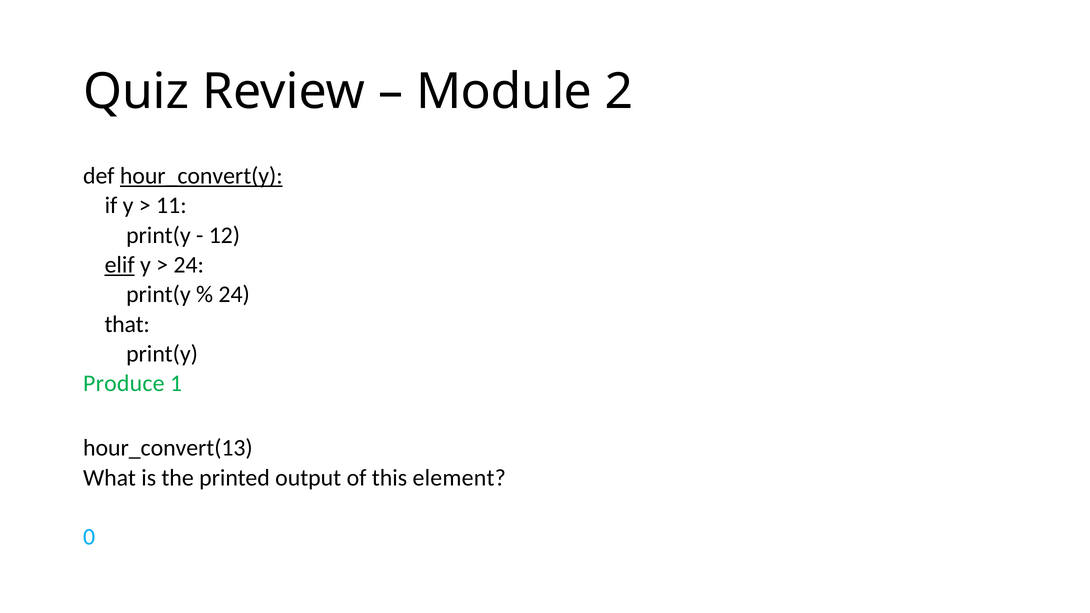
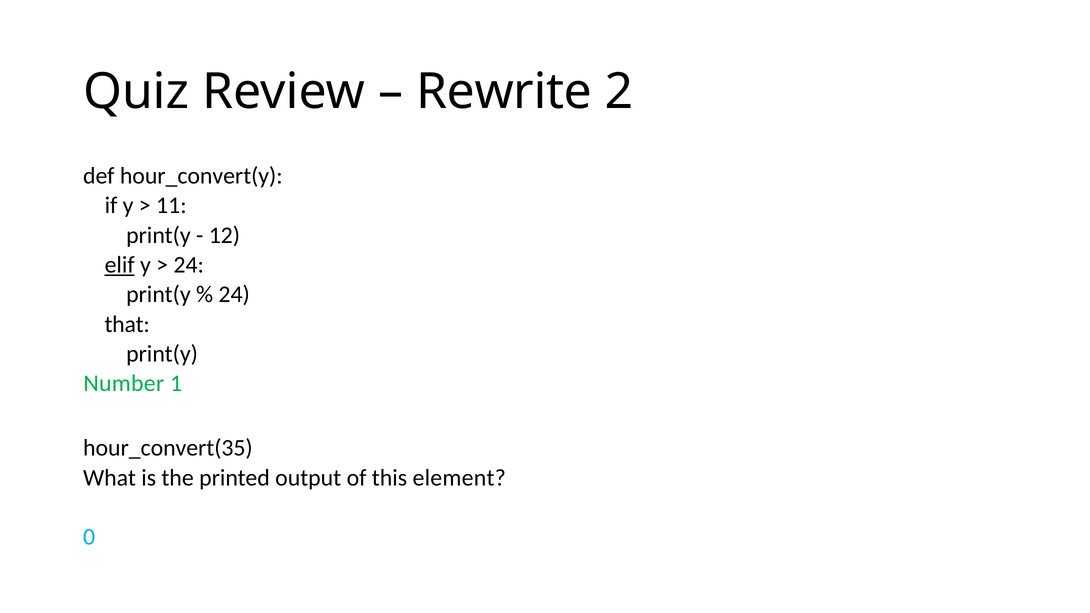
Module: Module -> Rewrite
hour_convert(y underline: present -> none
Produce: Produce -> Number
hour_convert(13: hour_convert(13 -> hour_convert(35
